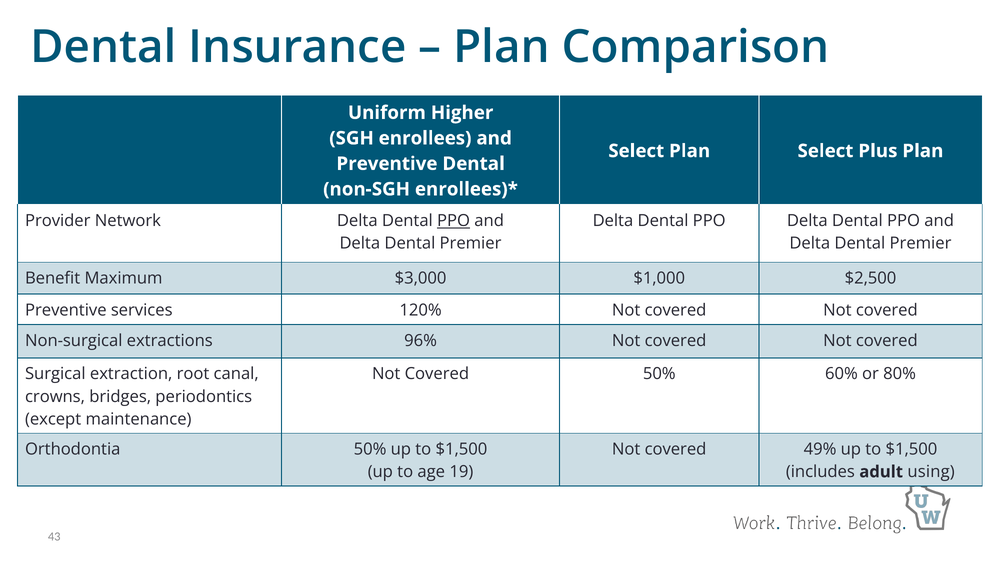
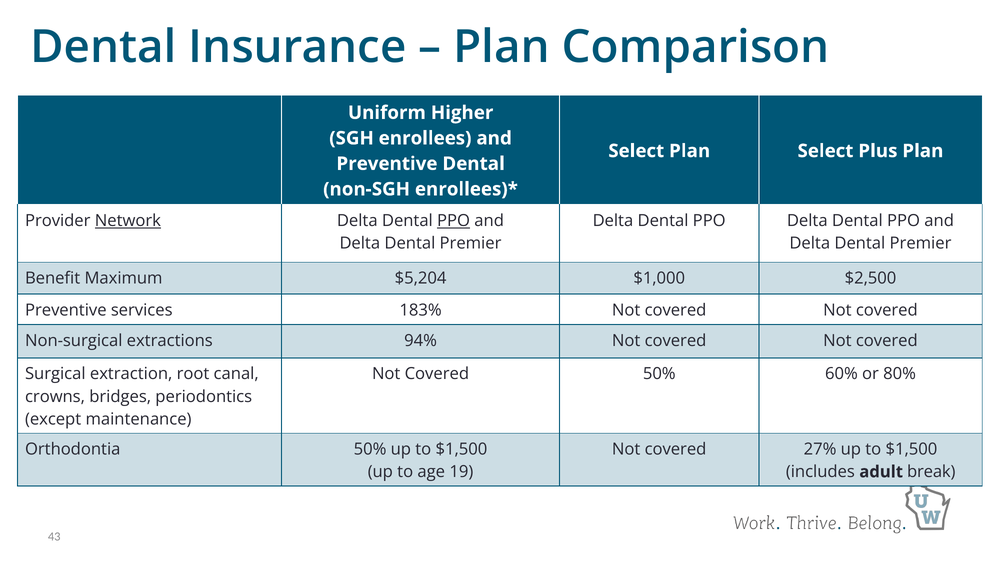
Network underline: none -> present
$3,000: $3,000 -> $5,204
120%: 120% -> 183%
96%: 96% -> 94%
49%: 49% -> 27%
using: using -> break
